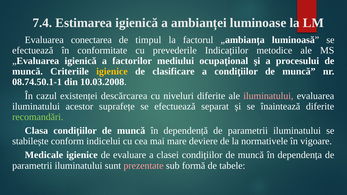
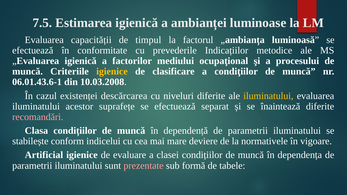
7.4: 7.4 -> 7.5
conectarea: conectarea -> capacității
08.74.50.1-1: 08.74.50.1-1 -> 06.01.43.6-1
iluminatului at (268, 96) colour: pink -> yellow
recomandări colour: light green -> pink
Medicale: Medicale -> Artificial
